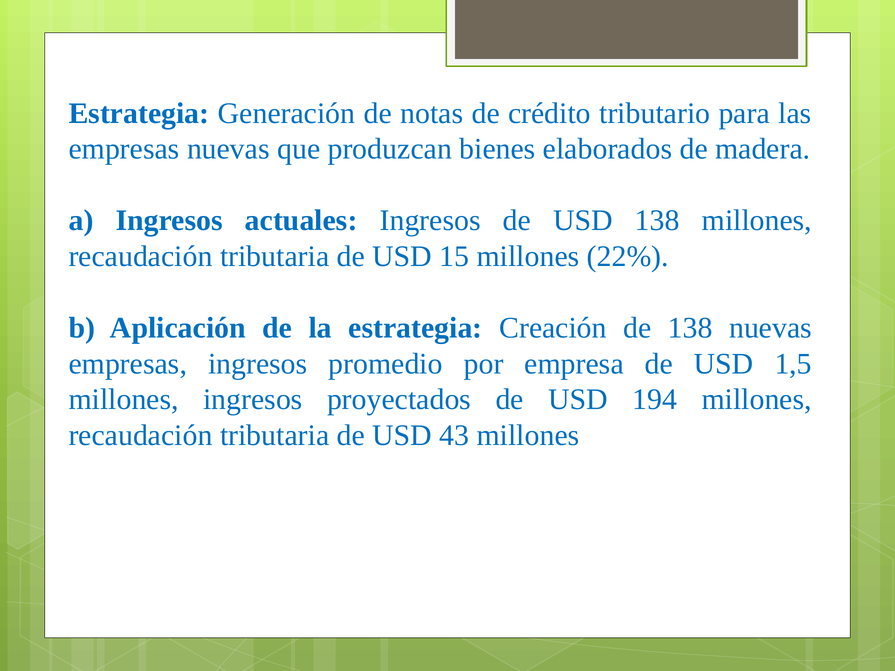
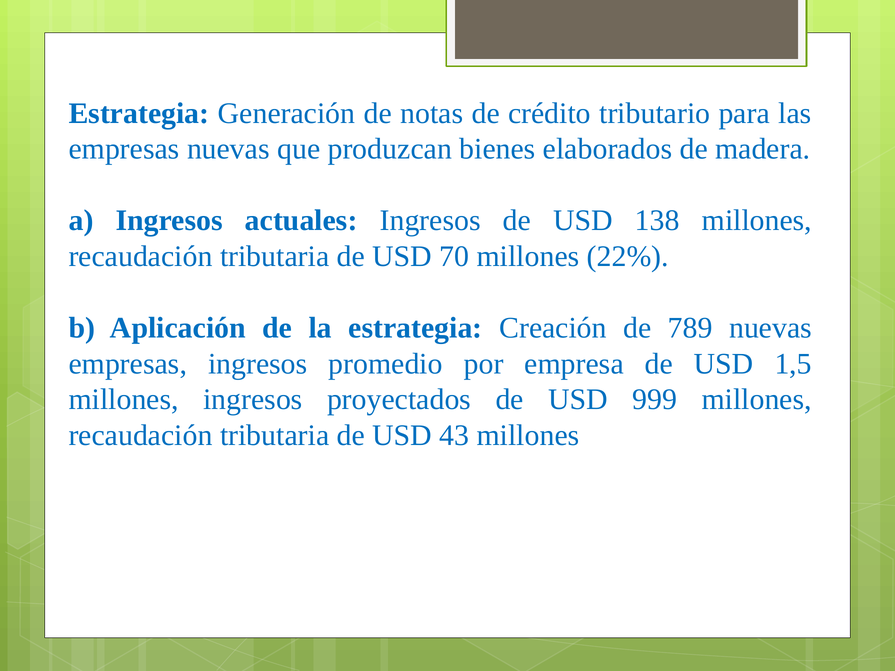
15: 15 -> 70
de 138: 138 -> 789
194: 194 -> 999
